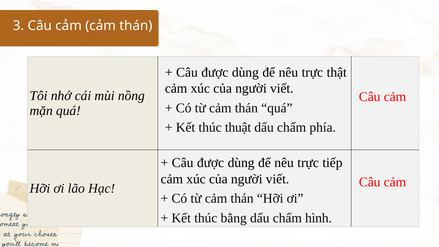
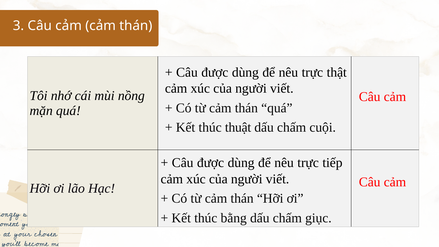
phía: phía -> cuội
hình: hình -> giục
